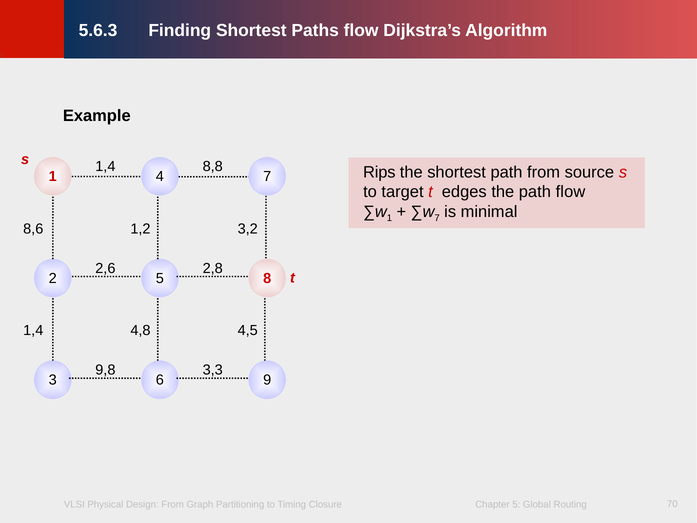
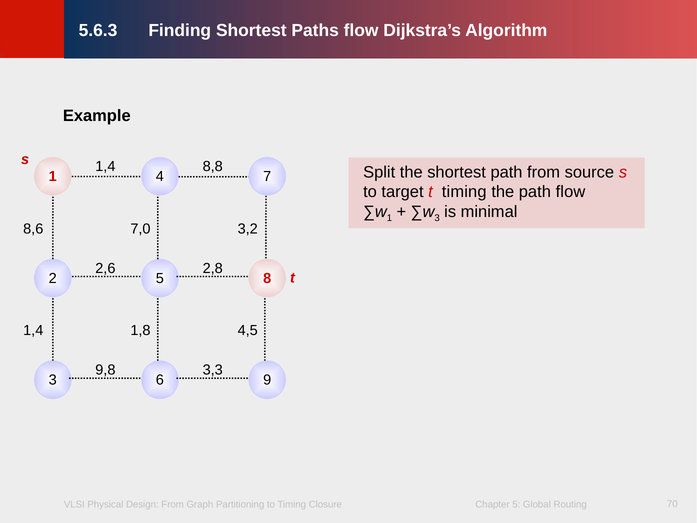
Rips: Rips -> Split
t edges: edges -> timing
7 at (437, 218): 7 -> 3
1,2: 1,2 -> 7,0
4,8: 4,8 -> 1,8
